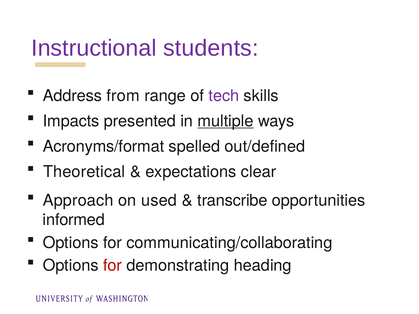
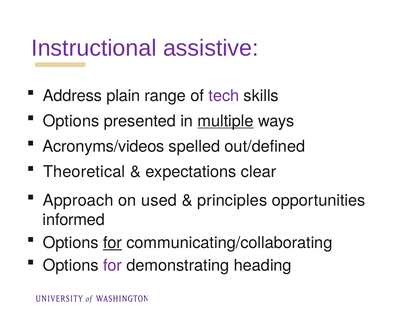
students: students -> assistive
from: from -> plain
Impacts at (71, 121): Impacts -> Options
Acronyms/format: Acronyms/format -> Acronyms/videos
transcribe: transcribe -> principles
for at (113, 243) underline: none -> present
for at (113, 266) colour: red -> purple
